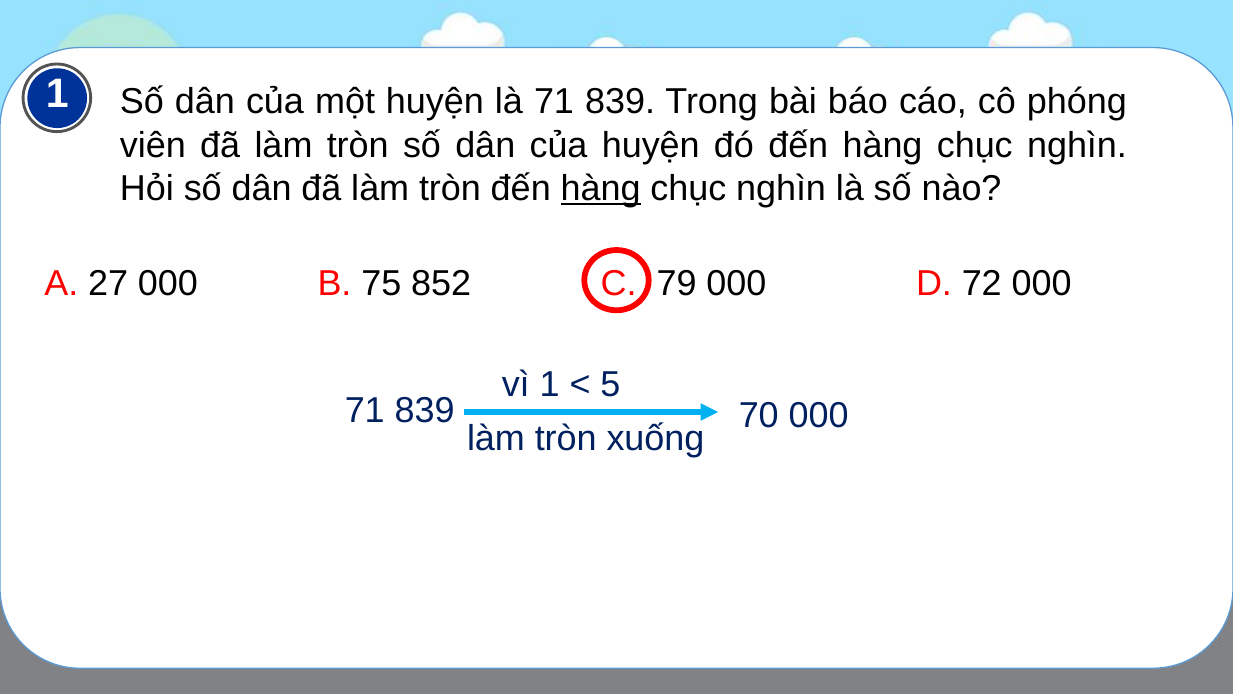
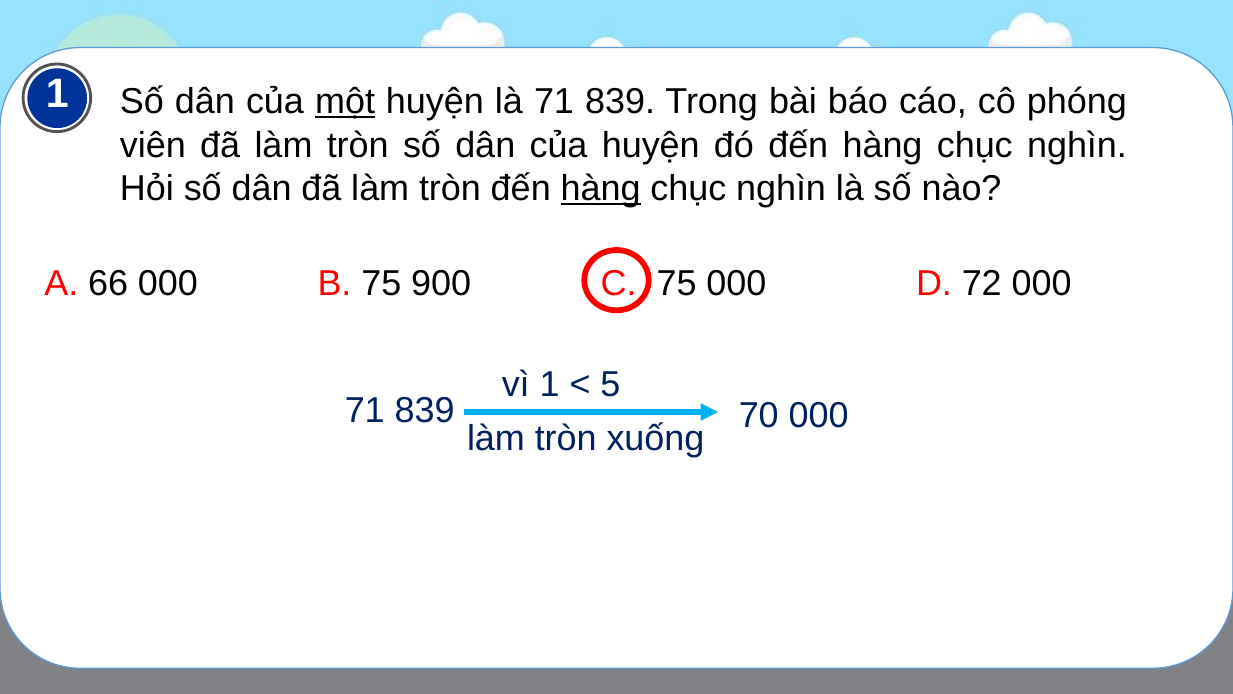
một underline: none -> present
27: 27 -> 66
852: 852 -> 900
C 79: 79 -> 75
